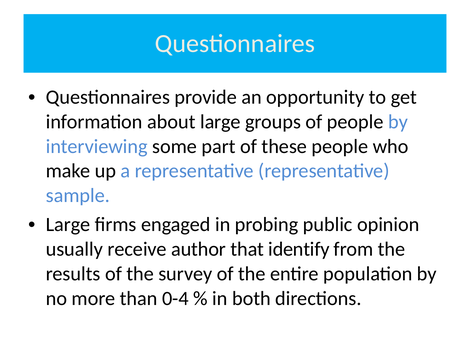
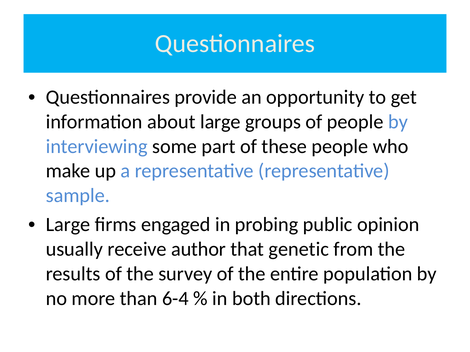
identify: identify -> genetic
0-4: 0-4 -> 6-4
